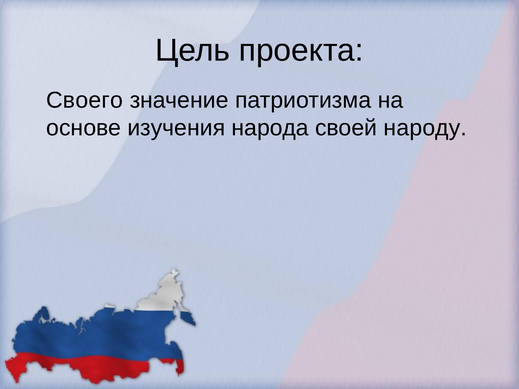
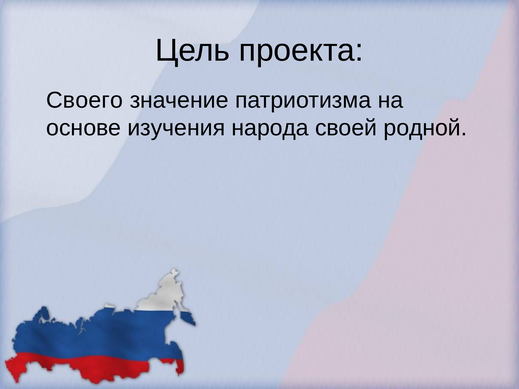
народу: народу -> родной
